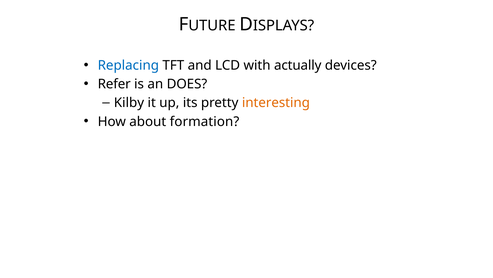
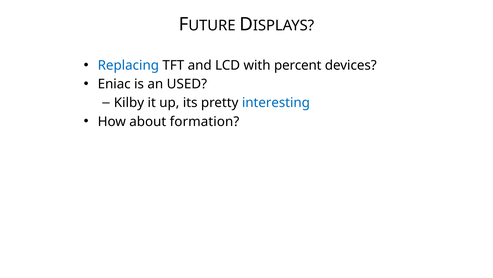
actually: actually -> percent
Refer: Refer -> Eniac
DOES: DOES -> USED
interesting colour: orange -> blue
